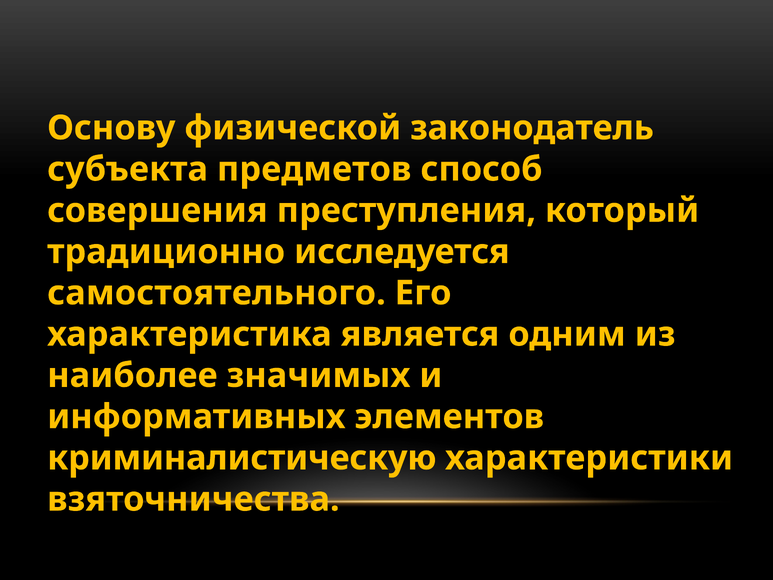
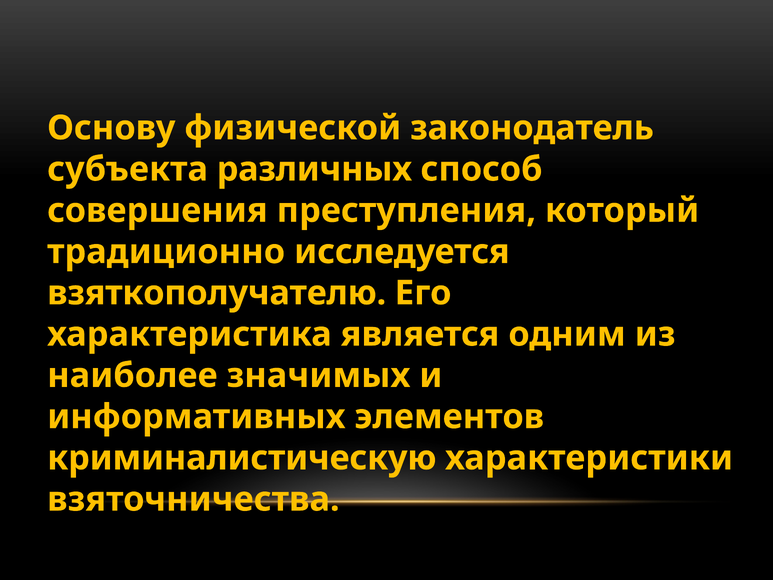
предметов: предметов -> различных
самостоятельного: самостоятельного -> взяткополучателю
